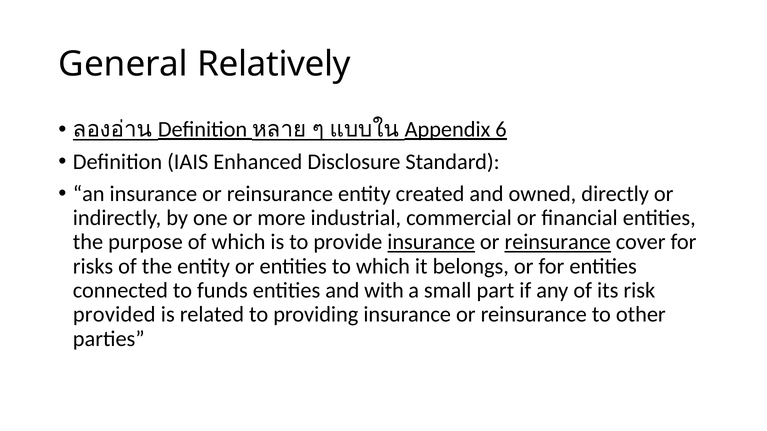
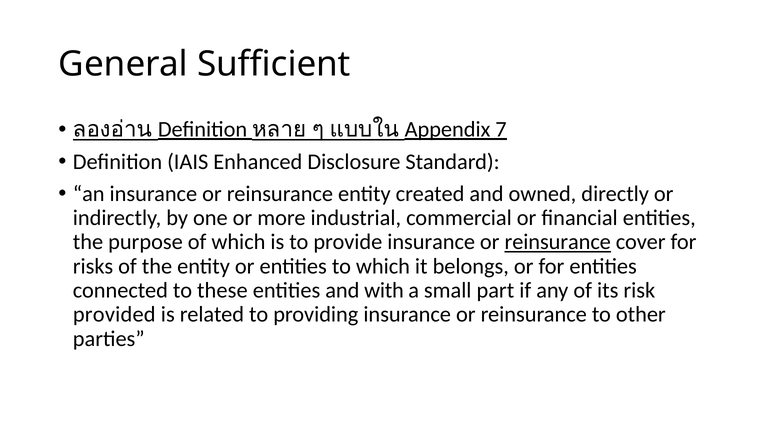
Relatively: Relatively -> Sufficient
6: 6 -> 7
insurance at (431, 242) underline: present -> none
funds: funds -> these
